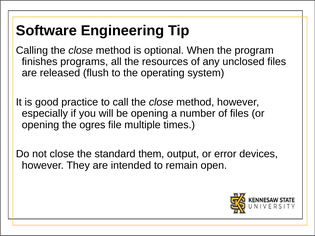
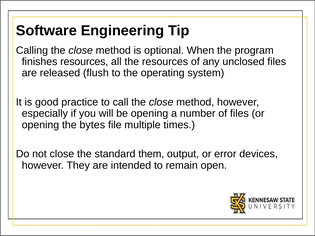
finishes programs: programs -> resources
ogres: ogres -> bytes
